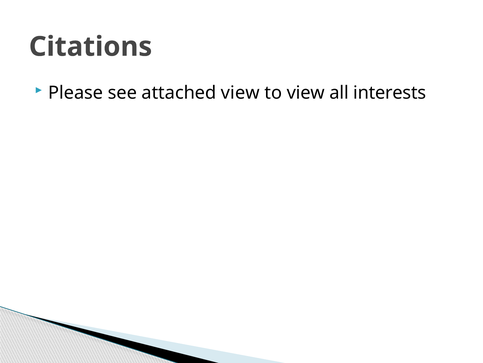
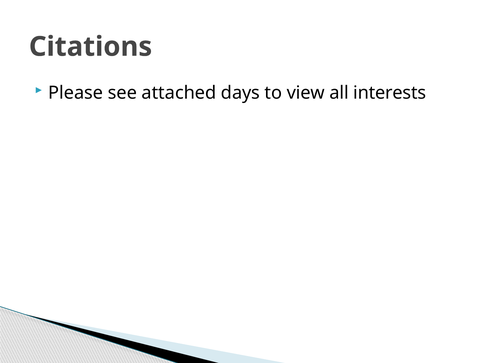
attached view: view -> days
